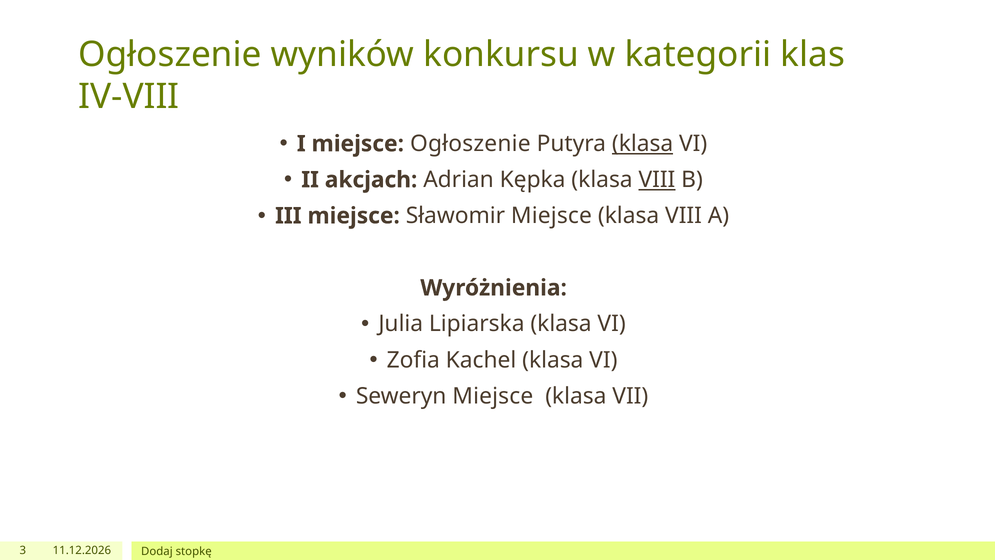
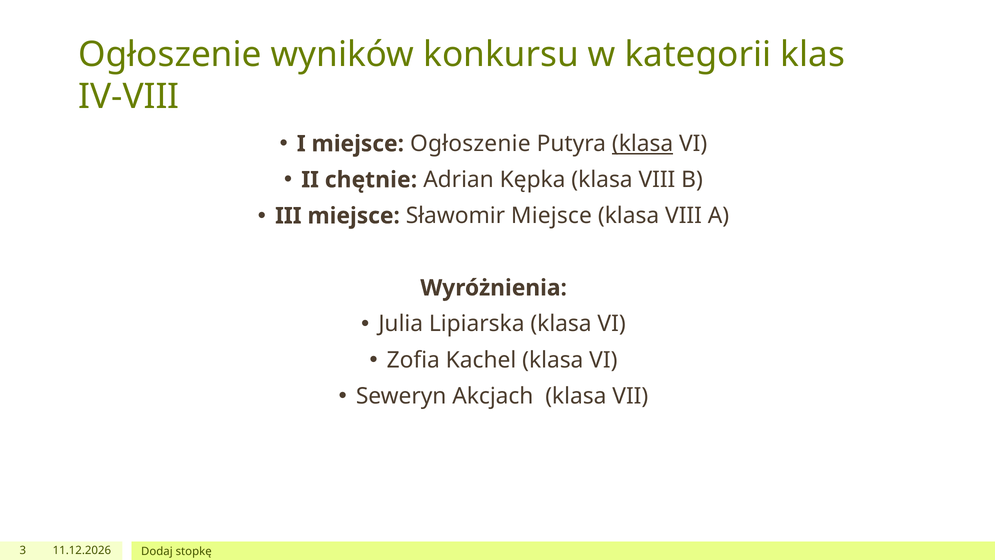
akcjach: akcjach -> chętnie
VIII at (657, 180) underline: present -> none
Seweryn Miejsce: Miejsce -> Akcjach
